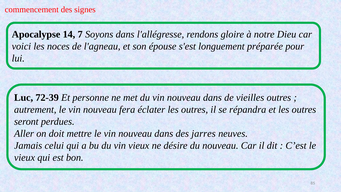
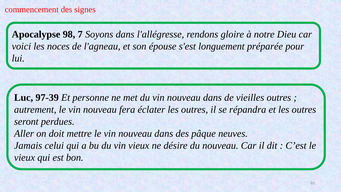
14: 14 -> 98
72-39: 72-39 -> 97-39
jarres: jarres -> pâque
